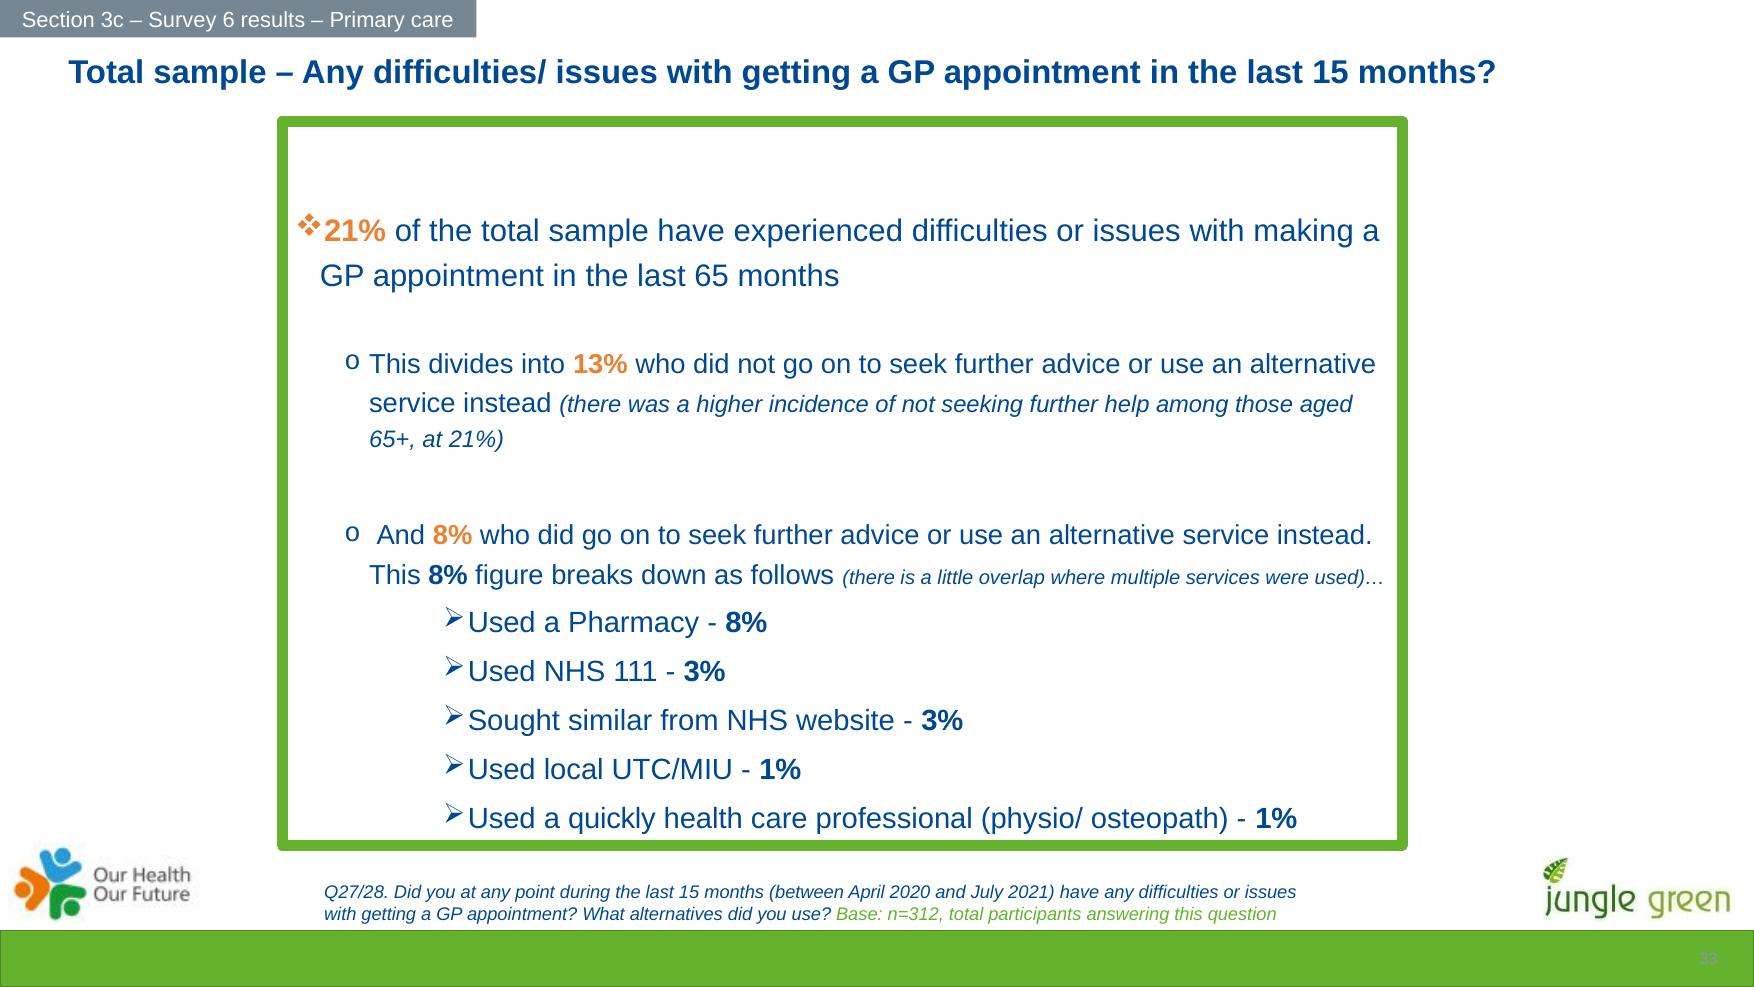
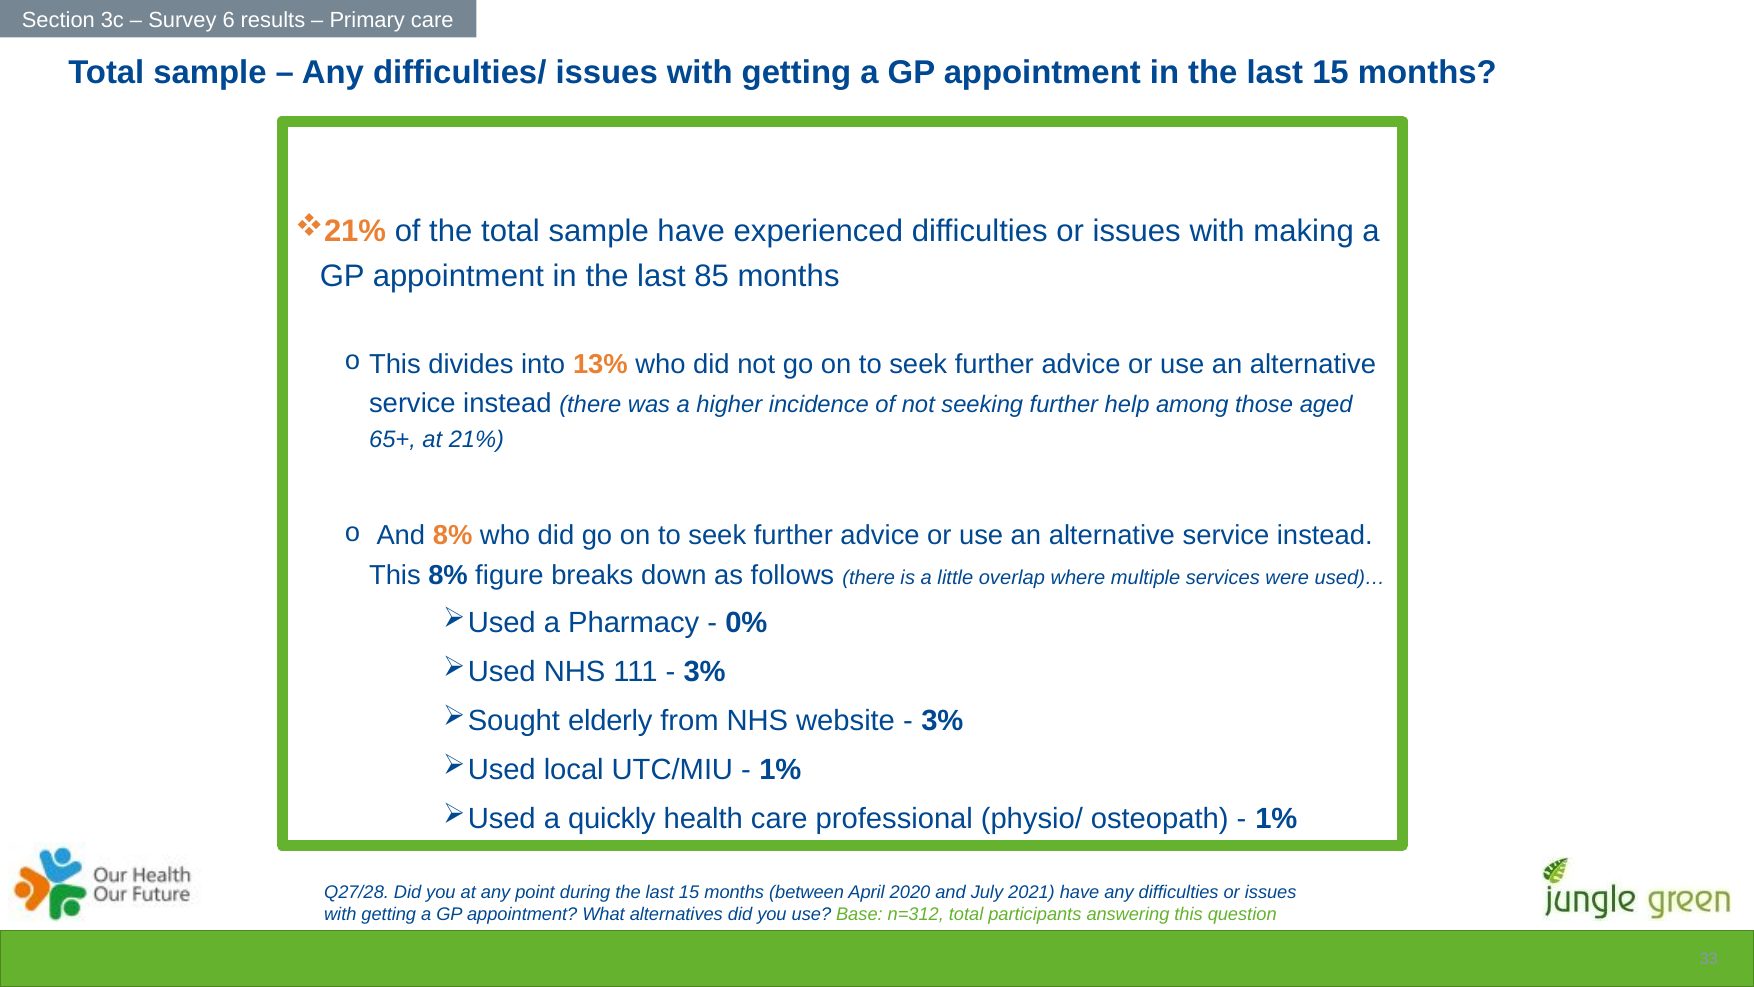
65: 65 -> 85
8% at (746, 623): 8% -> 0%
similar: similar -> elderly
